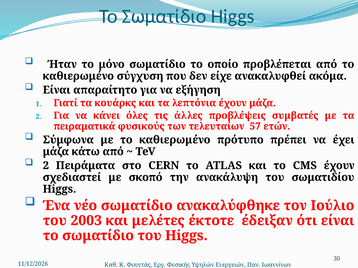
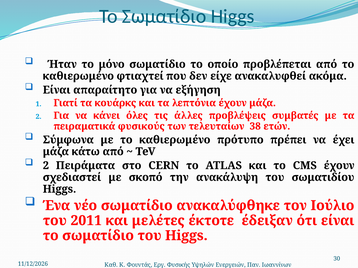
σύγχυση: σύγχυση -> φτιαχτεί
57: 57 -> 38
2003: 2003 -> 2011
